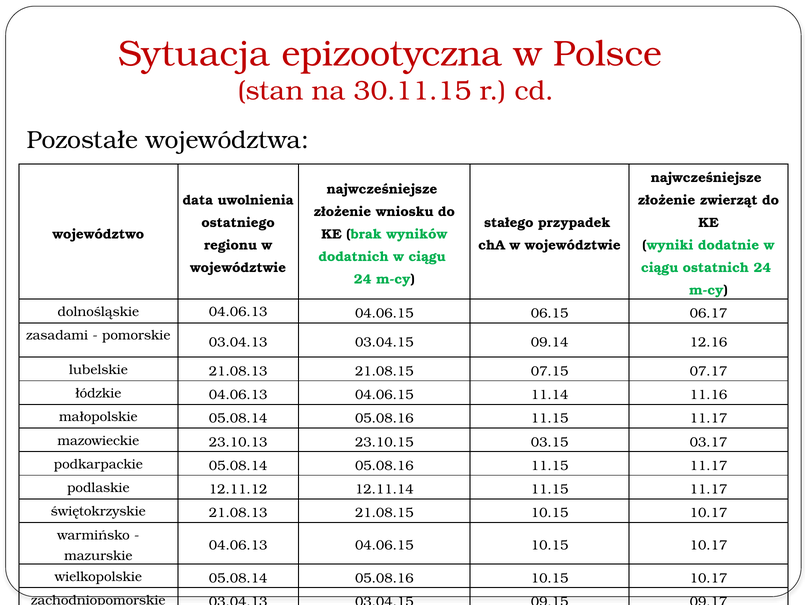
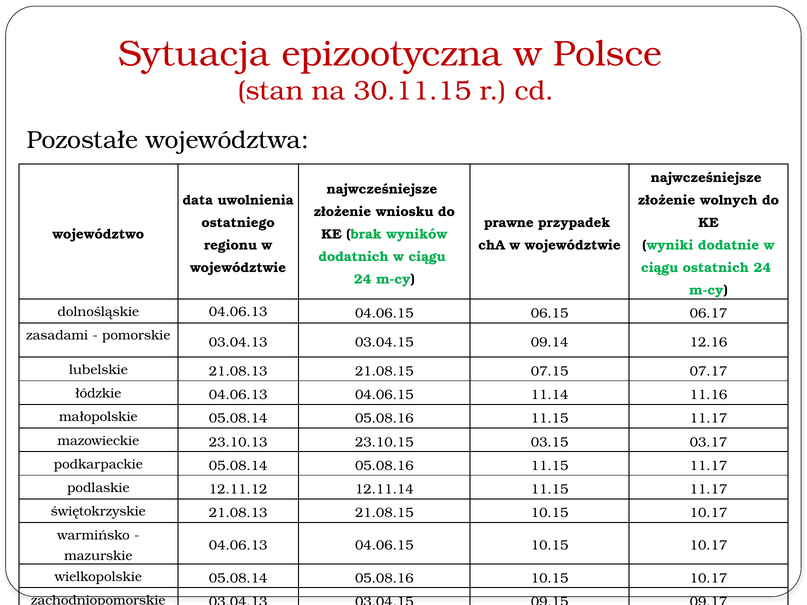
zwierząt: zwierząt -> wolnych
stałego: stałego -> prawne
